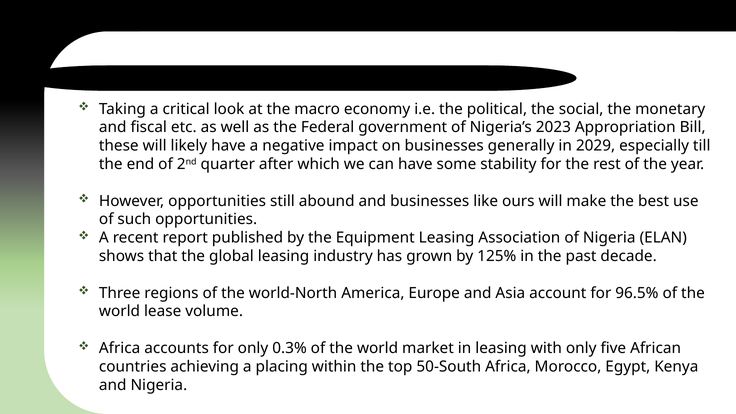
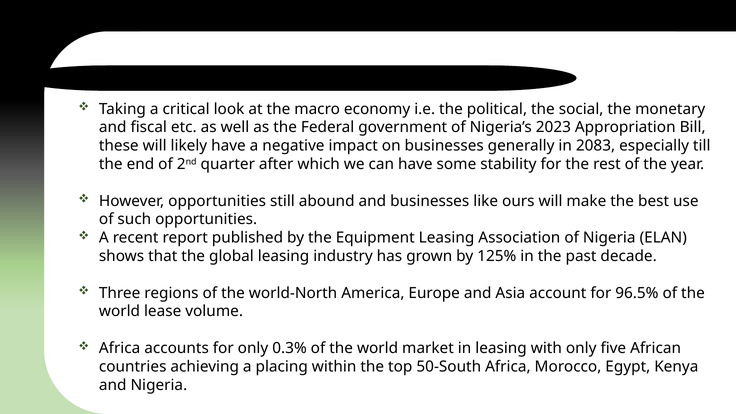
2029: 2029 -> 2083
